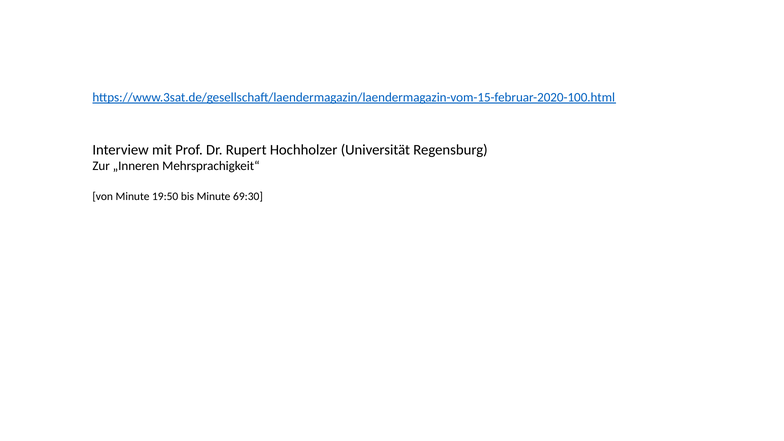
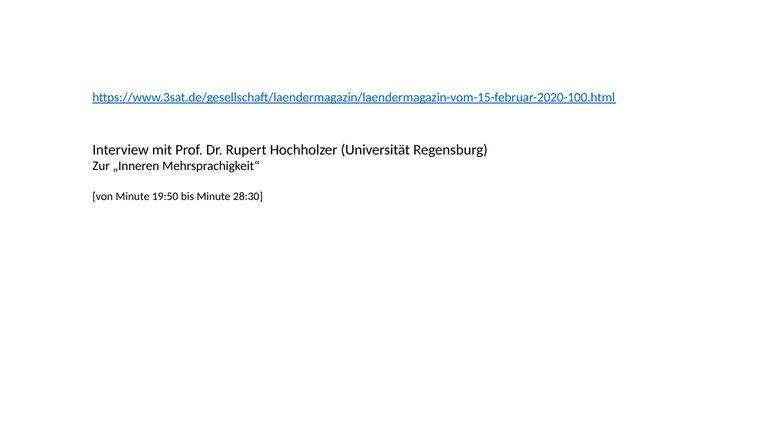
69:30: 69:30 -> 28:30
